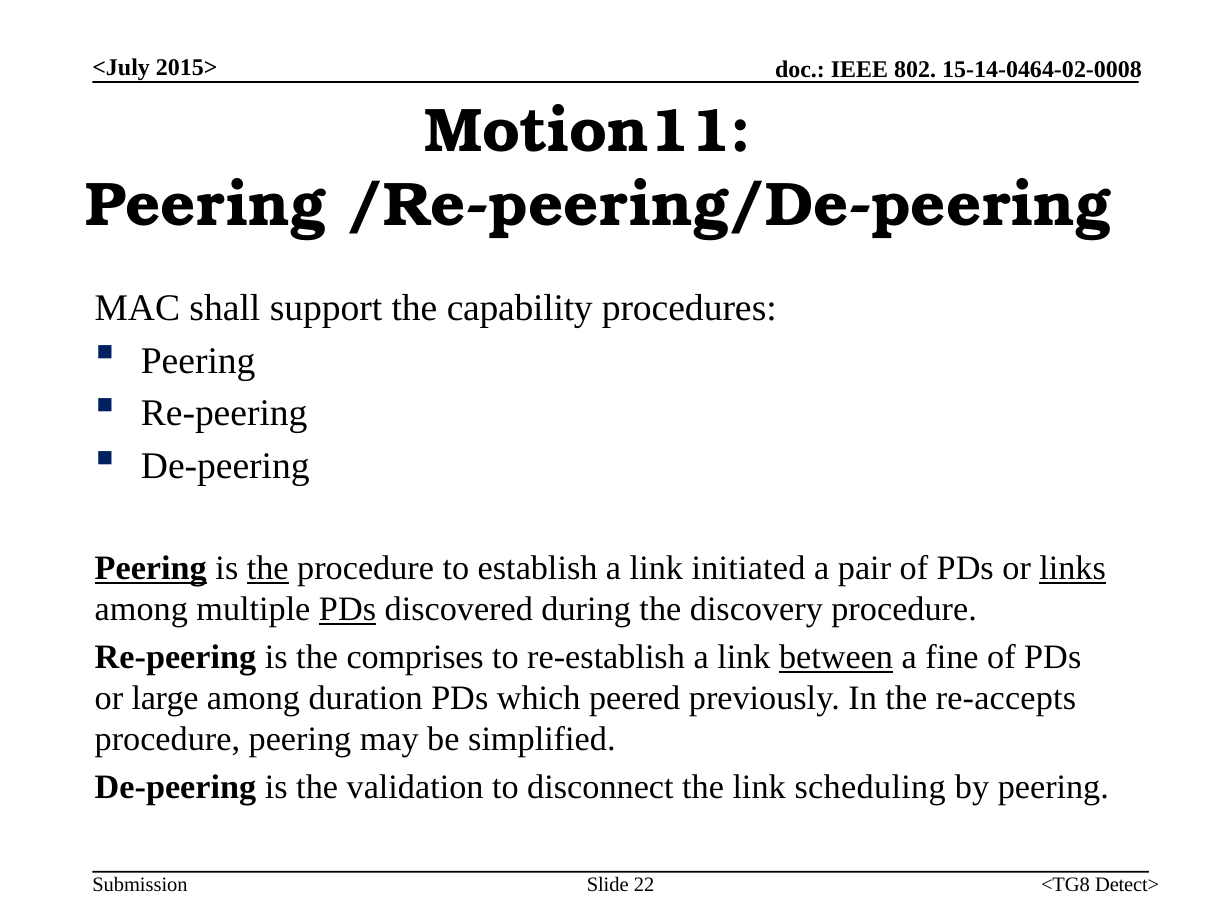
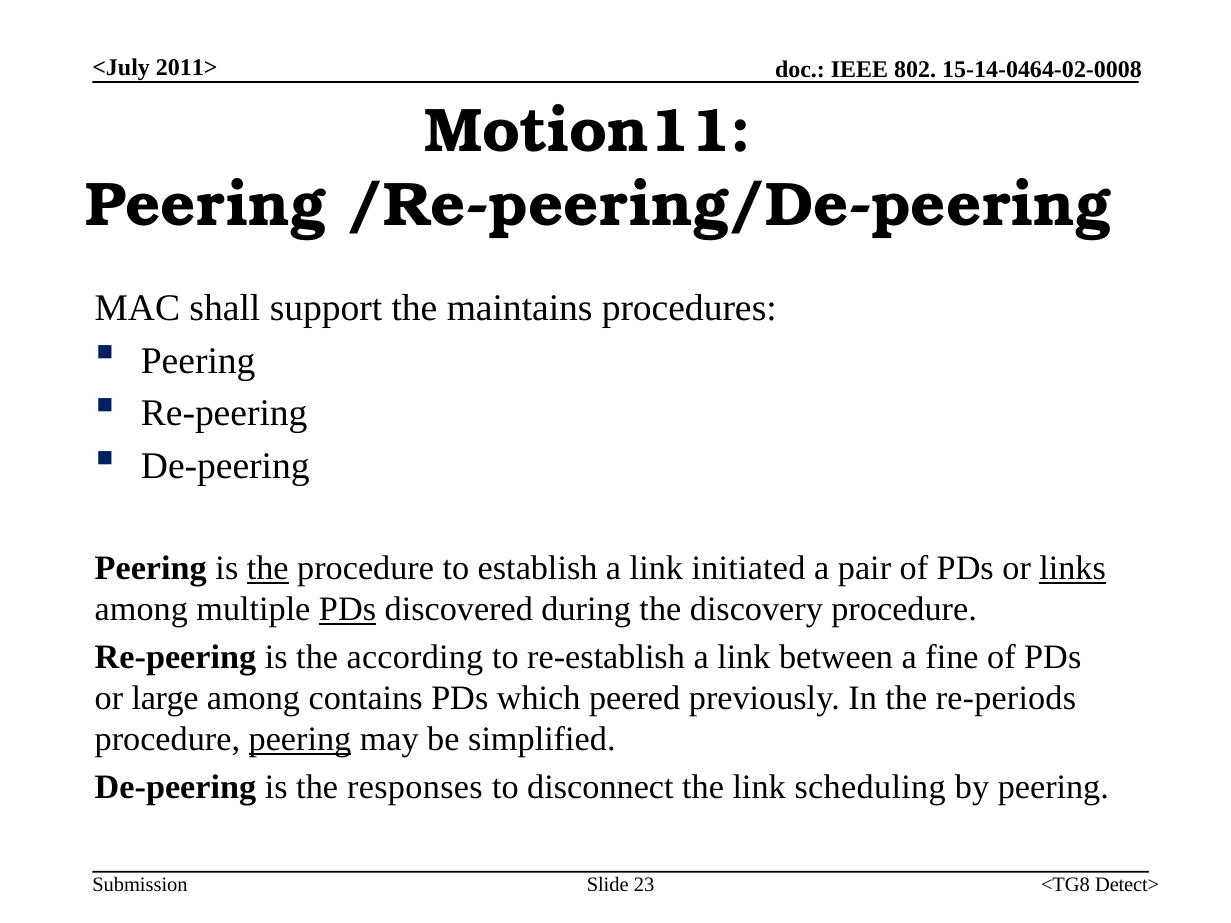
2015>: 2015> -> 2011>
capability: capability -> maintains
Peering at (151, 568) underline: present -> none
comprises: comprises -> according
between underline: present -> none
duration: duration -> contains
re-accepts: re-accepts -> re-periods
peering at (300, 739) underline: none -> present
validation: validation -> responses
22: 22 -> 23
